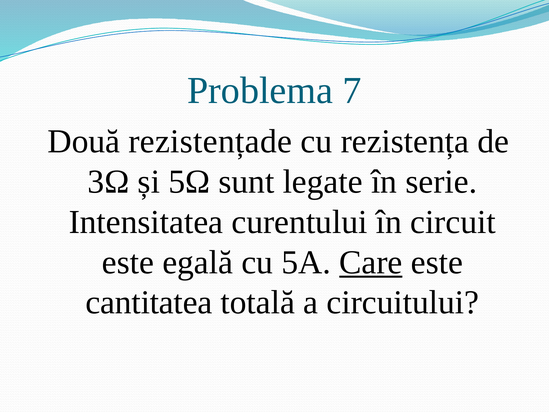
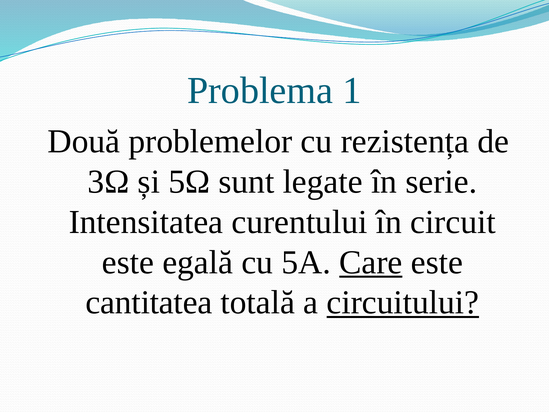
7: 7 -> 1
rezistențade: rezistențade -> problemelor
circuitului underline: none -> present
